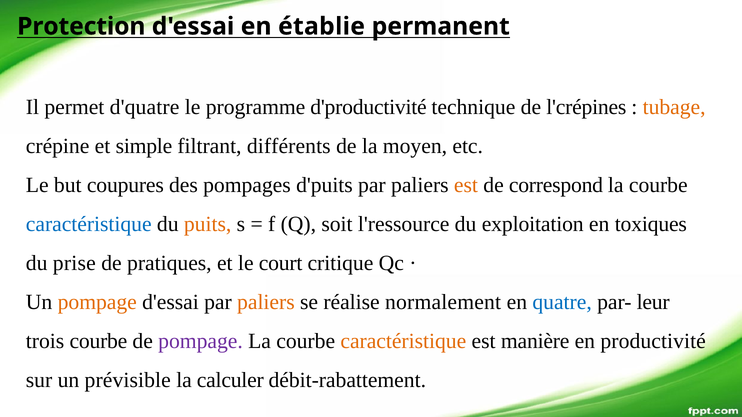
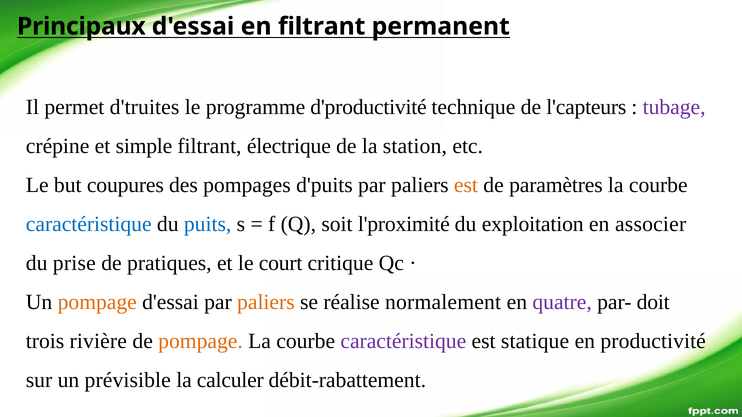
Protection: Protection -> Principaux
en établie: établie -> filtrant
d'quatre: d'quatre -> d'truites
l'crépines: l'crépines -> l'capteurs
tubage colour: orange -> purple
différents: différents -> électrique
moyen: moyen -> station
correspond: correspond -> paramètres
puits colour: orange -> blue
l'ressource: l'ressource -> l'proximité
toxiques: toxiques -> associer
quatre colour: blue -> purple
leur: leur -> doit
trois courbe: courbe -> rivière
pompage at (201, 341) colour: purple -> orange
caractéristique at (403, 341) colour: orange -> purple
manière: manière -> statique
